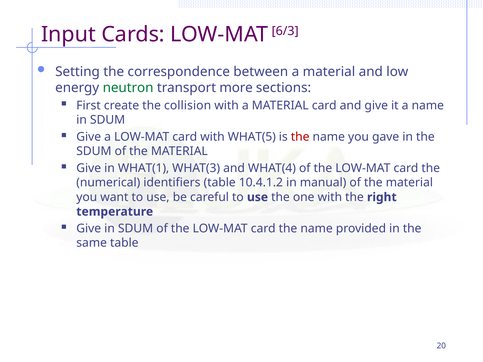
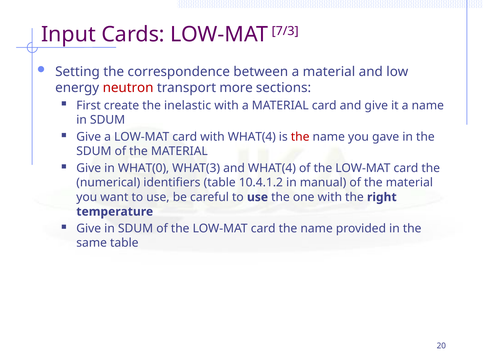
6/3: 6/3 -> 7/3
neutron colour: green -> red
collision: collision -> inelastic
with WHAT(5: WHAT(5 -> WHAT(4
WHAT(1: WHAT(1 -> WHAT(0
